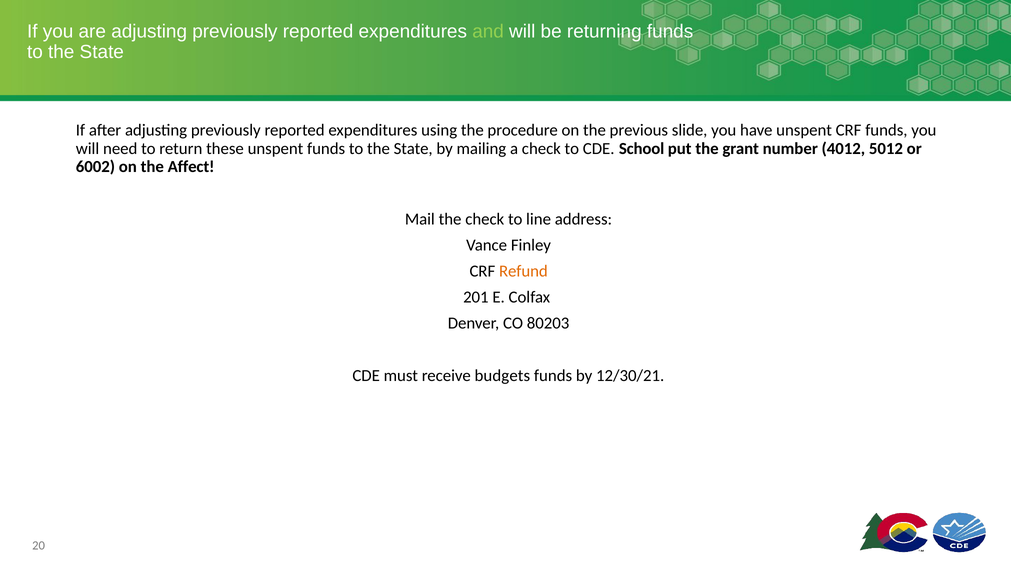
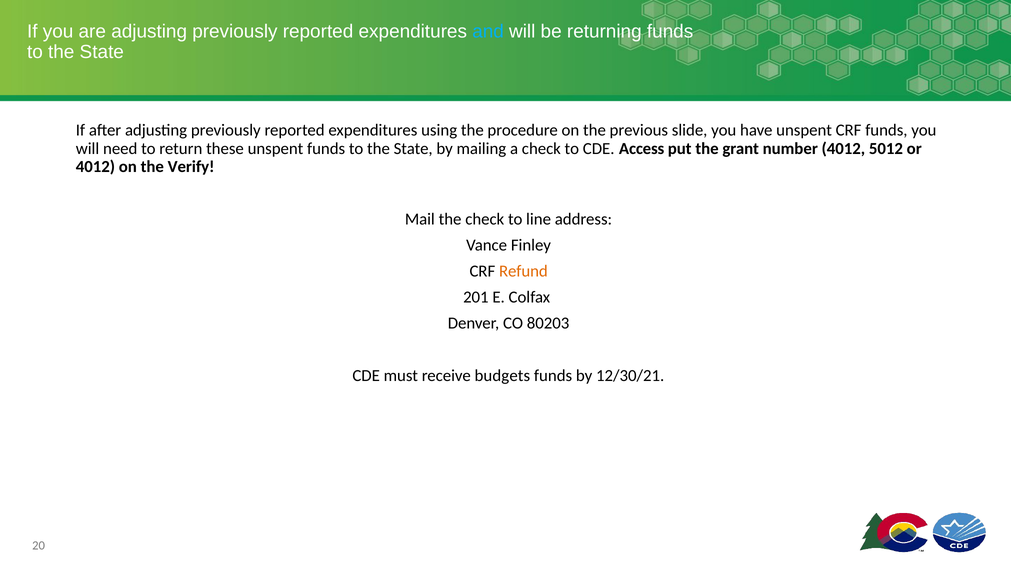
and colour: light green -> light blue
School: School -> Access
6002 at (95, 167): 6002 -> 4012
Affect: Affect -> Verify
